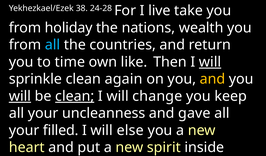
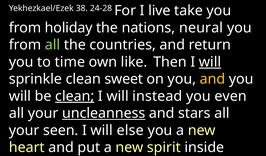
wealth: wealth -> neural
all at (53, 45) colour: light blue -> light green
again: again -> sweet
will at (20, 96) underline: present -> none
change: change -> instead
keep: keep -> even
uncleanness underline: none -> present
gave: gave -> stars
filled: filled -> seen
